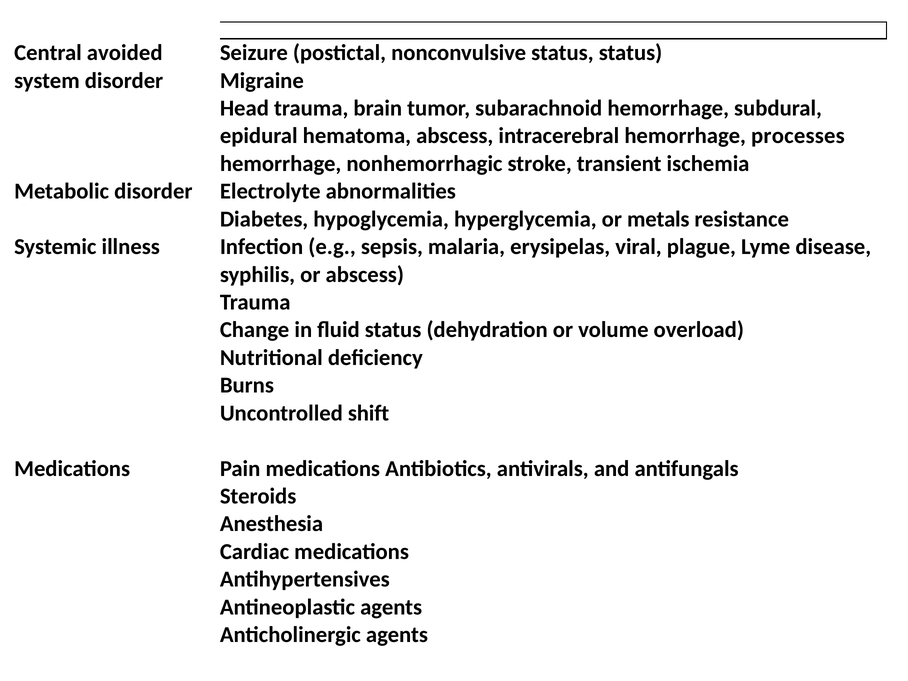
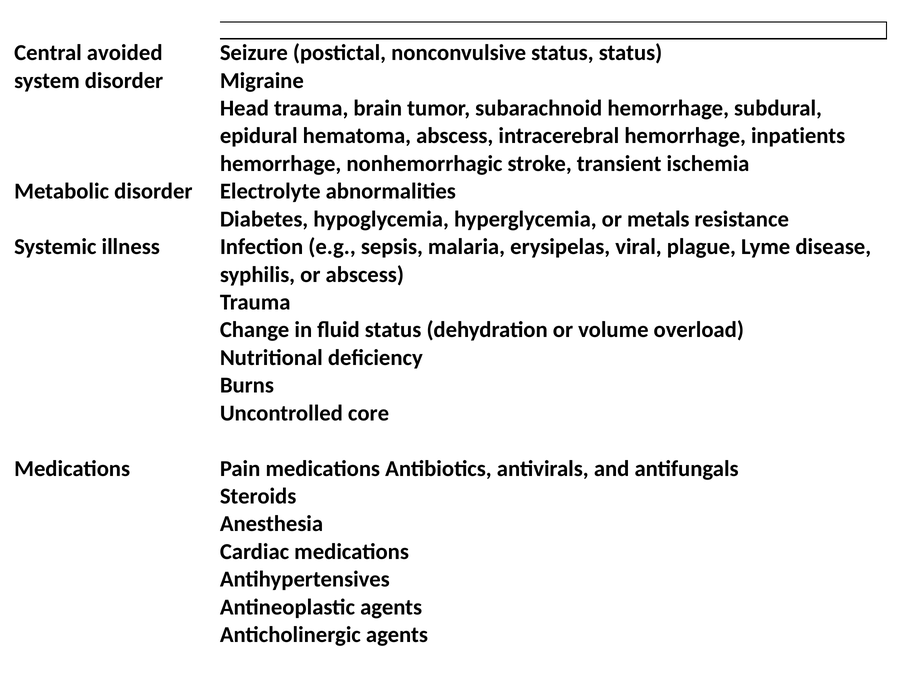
processes: processes -> inpatients
shift: shift -> core
